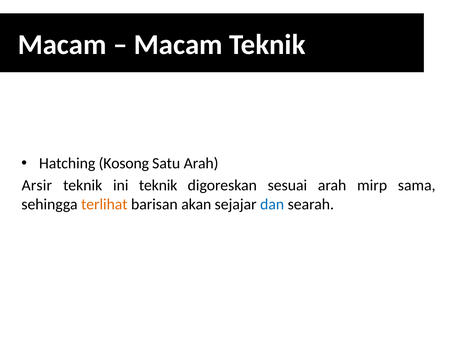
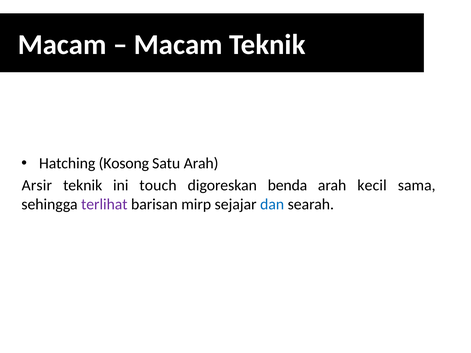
ini teknik: teknik -> touch
sesuai: sesuai -> benda
mirp: mirp -> kecil
terlihat colour: orange -> purple
akan: akan -> mirp
